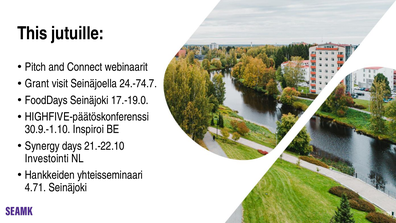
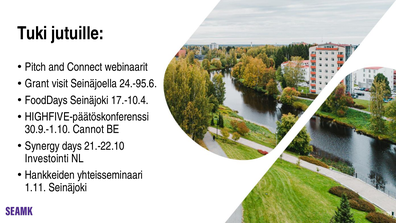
This: This -> Tuki
24.-74.7: 24.-74.7 -> 24.-95.6
17.-19.0: 17.-19.0 -> 17.-10.4
Inspiroi: Inspiroi -> Cannot
4.71: 4.71 -> 1.11
